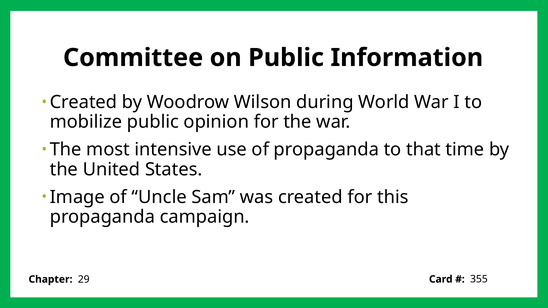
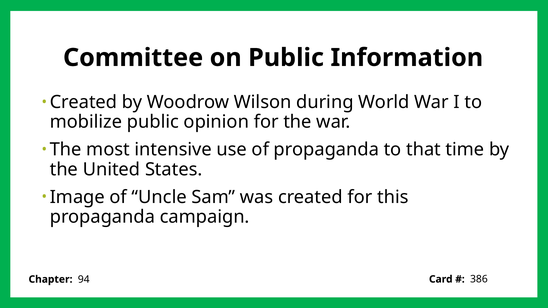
29: 29 -> 94
355: 355 -> 386
